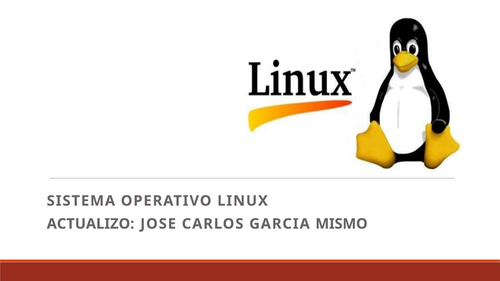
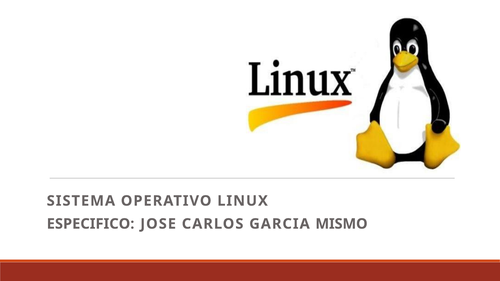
ACTUALIZO: ACTUALIZO -> ESPECIFICO
